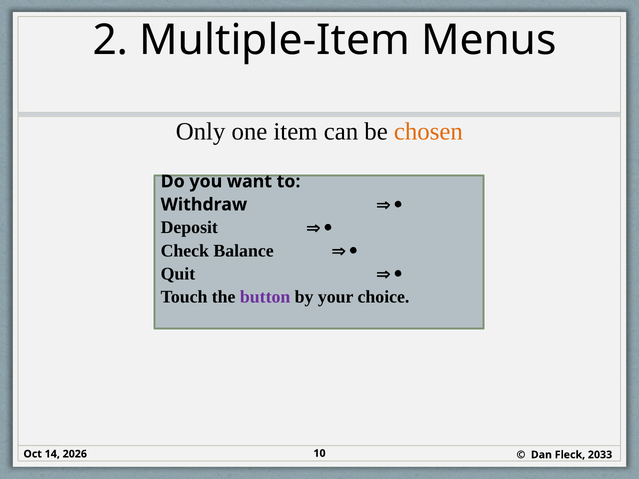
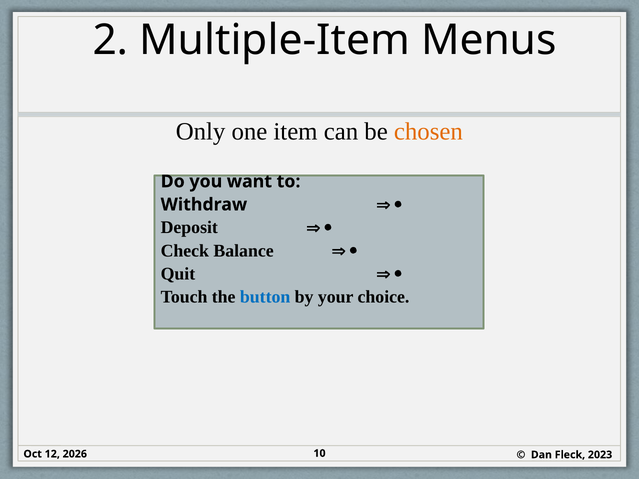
button colour: purple -> blue
14: 14 -> 12
2033: 2033 -> 2023
